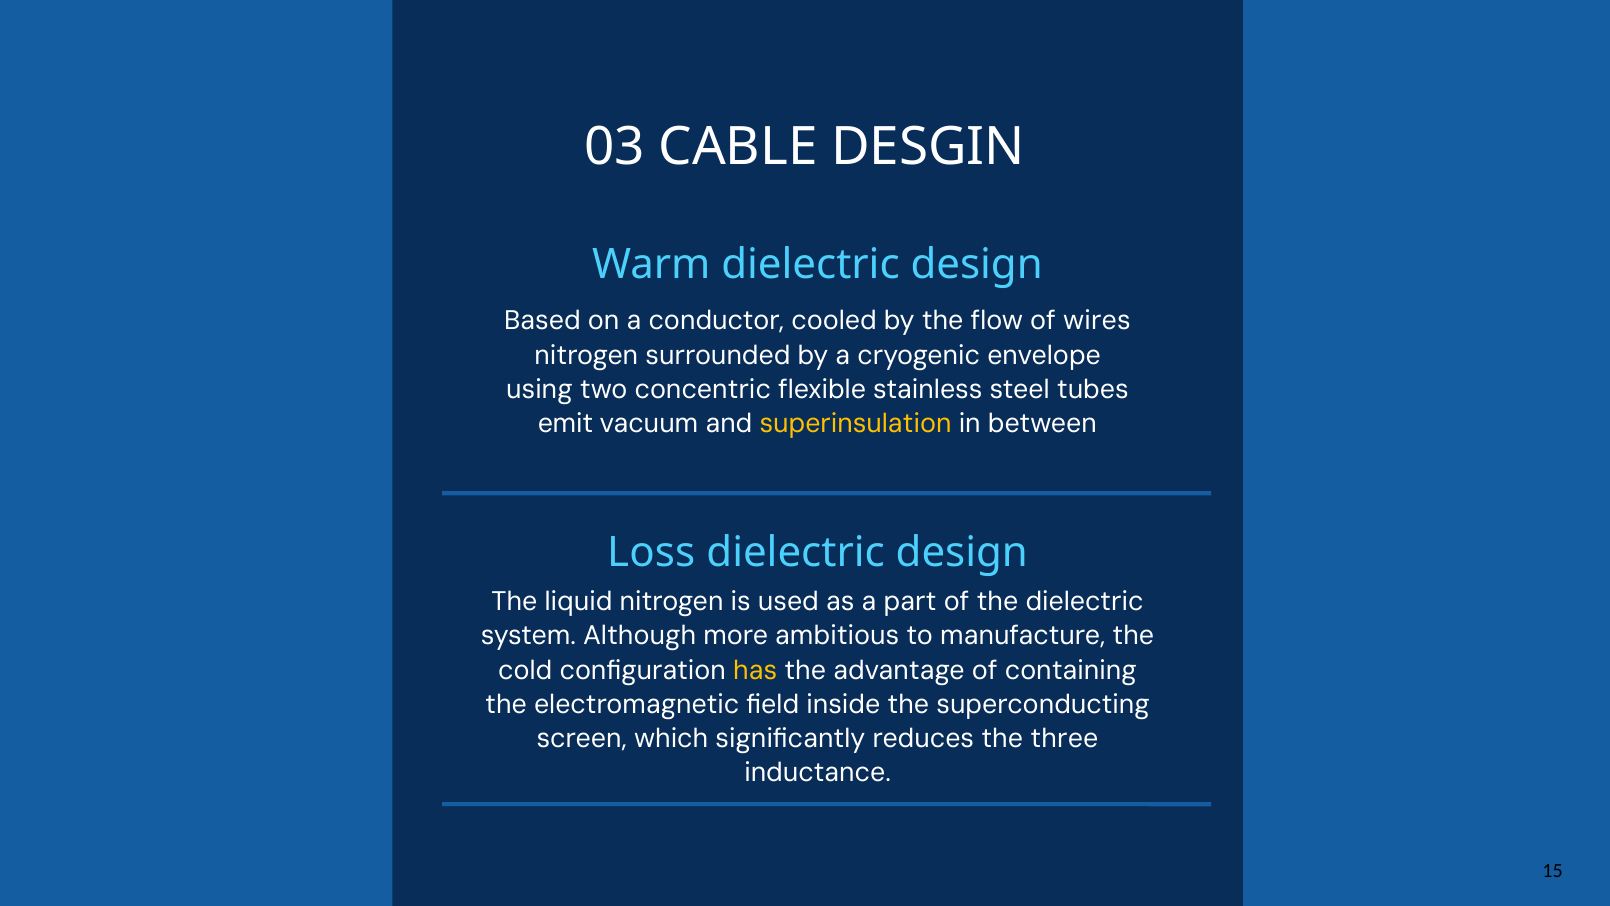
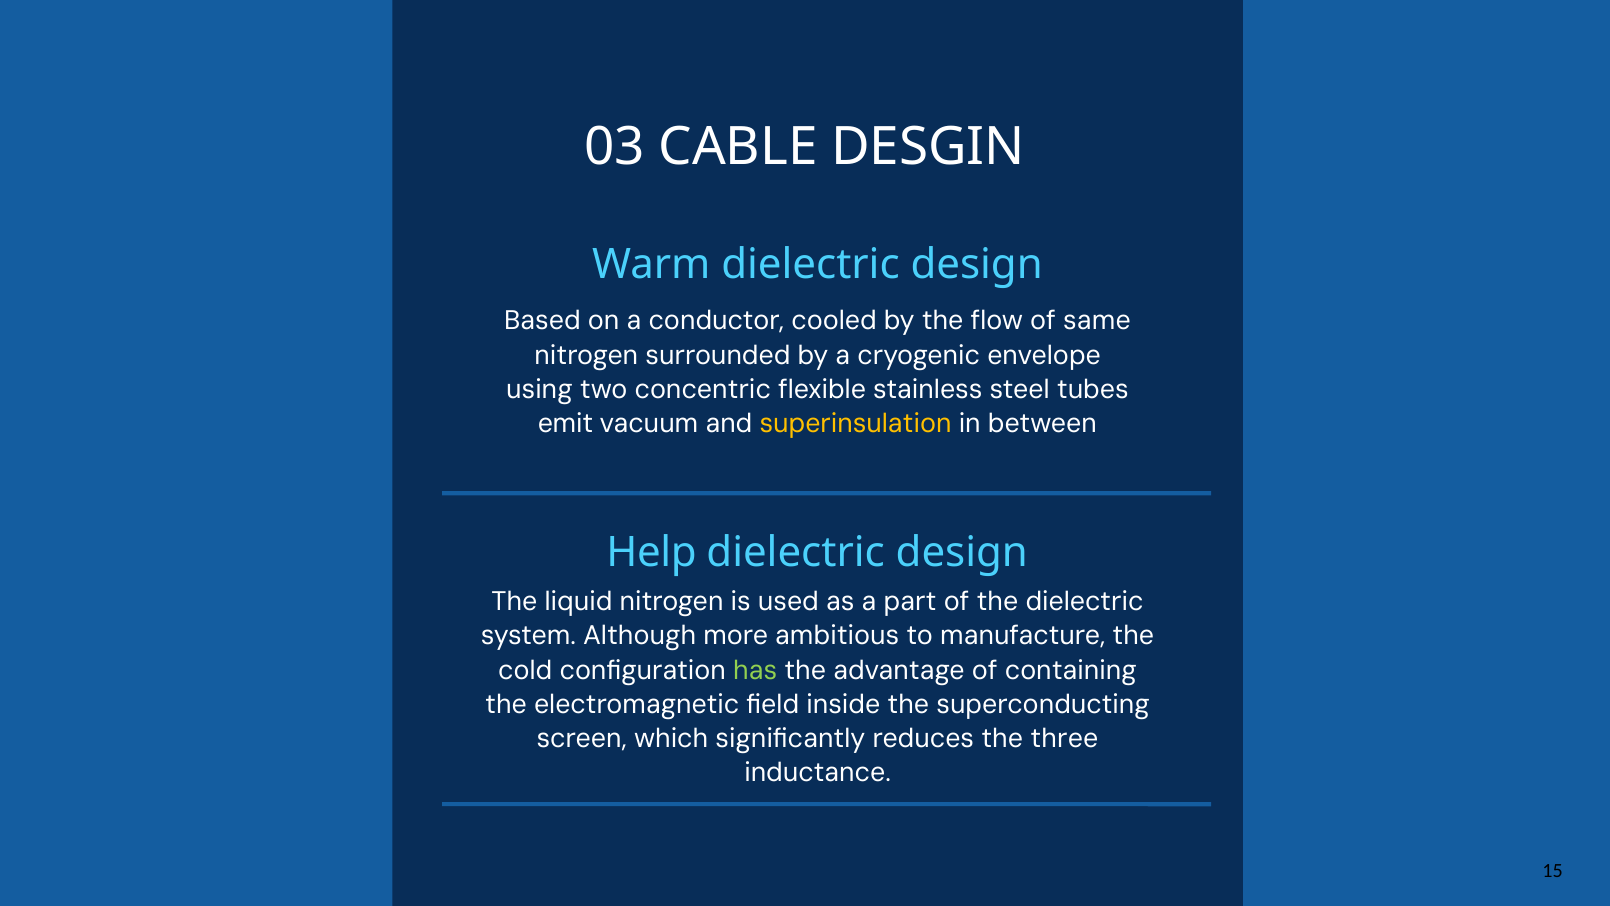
wires: wires -> same
Loss: Loss -> Help
has colour: yellow -> light green
